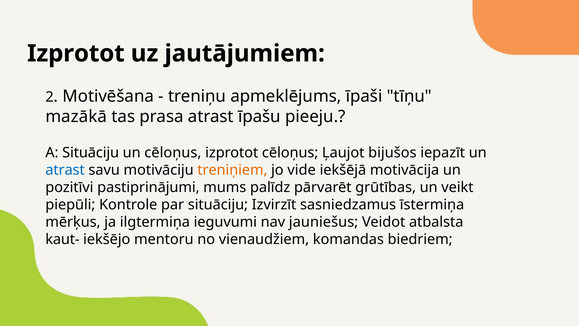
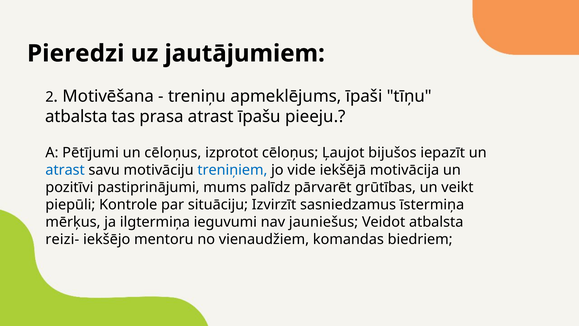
Izprotot at (76, 53): Izprotot -> Pieredzi
mazākā at (76, 116): mazākā -> atbalsta
A Situāciju: Situāciju -> Pētījumi
treniņiem colour: orange -> blue
kaut-: kaut- -> reizi-
